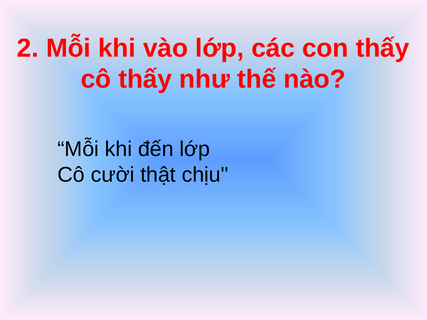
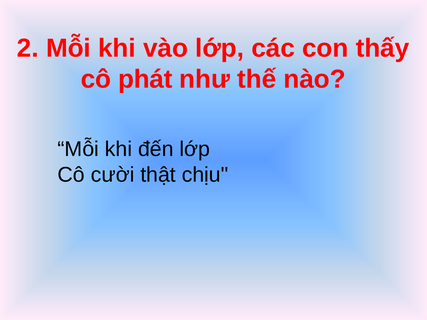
cô thấy: thấy -> phát
